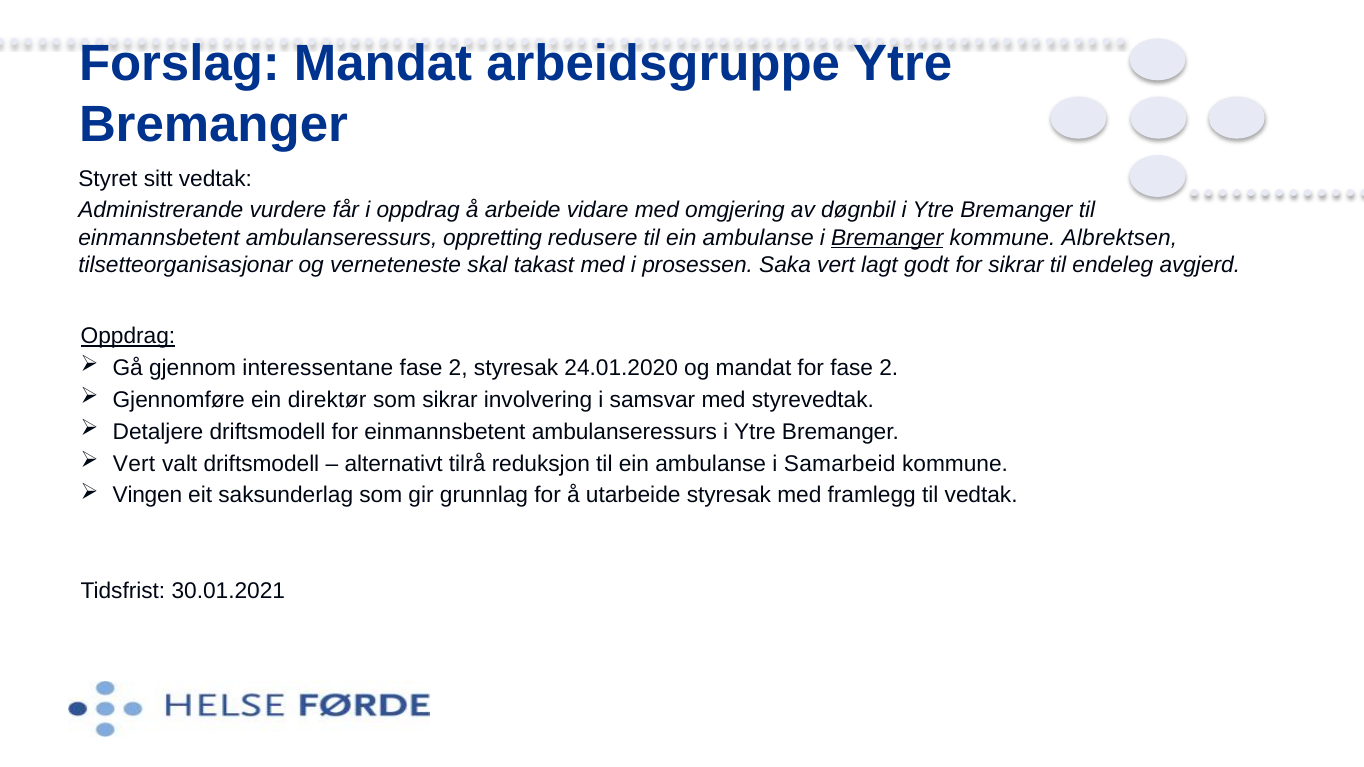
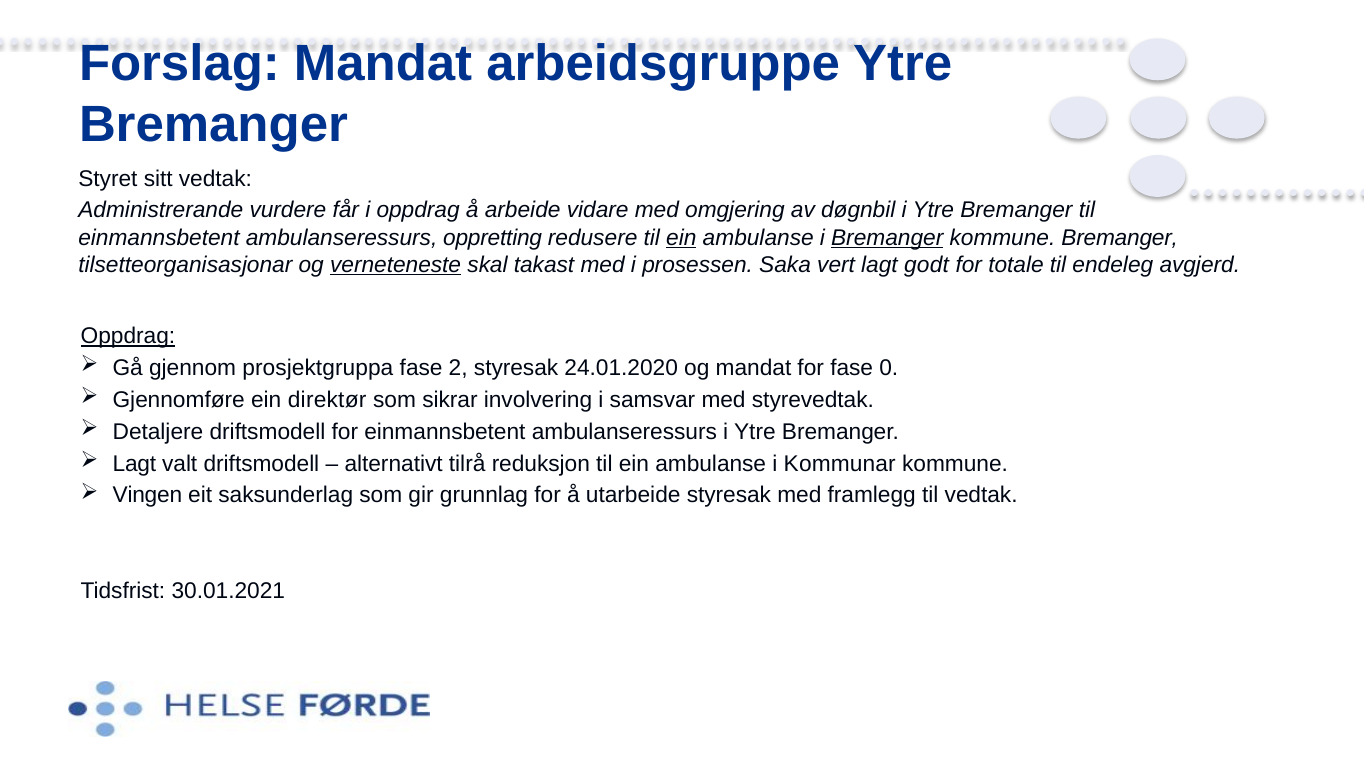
ein at (681, 238) underline: none -> present
kommune Albrektsen: Albrektsen -> Bremanger
verneteneste underline: none -> present
for sikrar: sikrar -> totale
interessentane: interessentane -> prosjektgruppa
for fase 2: 2 -> 0
Vert at (134, 464): Vert -> Lagt
Samarbeid: Samarbeid -> Kommunar
